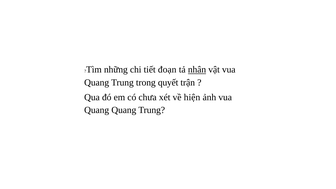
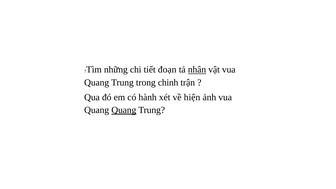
quyết: quyết -> chinh
chưa: chưa -> hành
Quang at (124, 110) underline: none -> present
